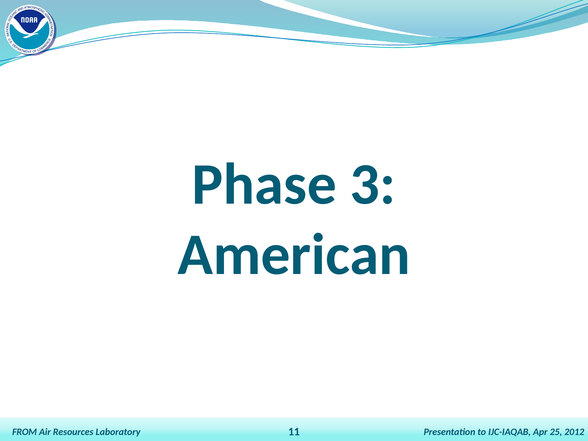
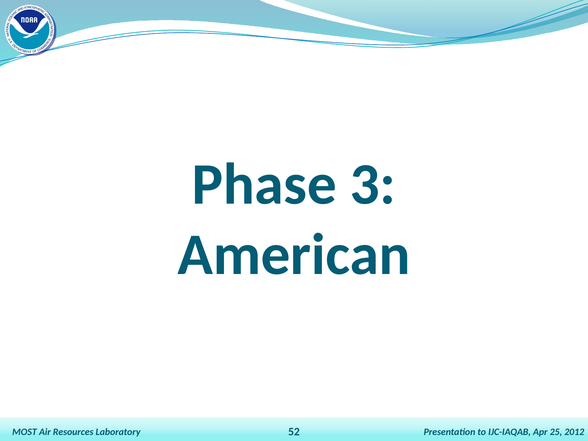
FROM: FROM -> MOST
11: 11 -> 52
